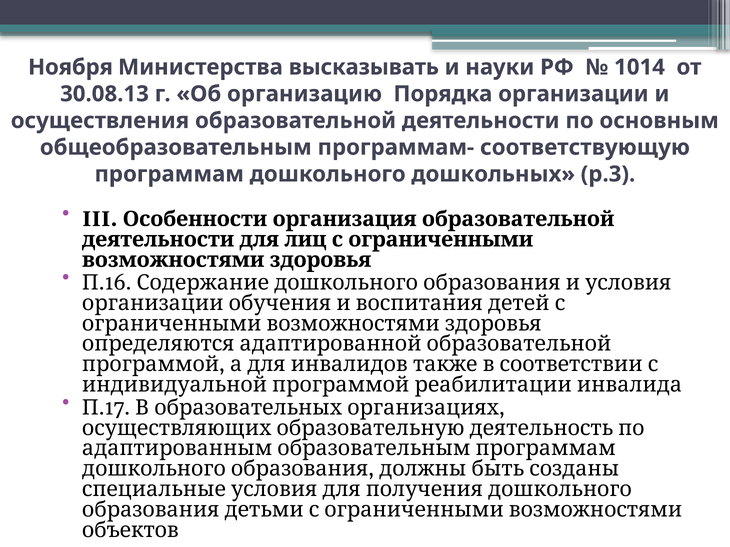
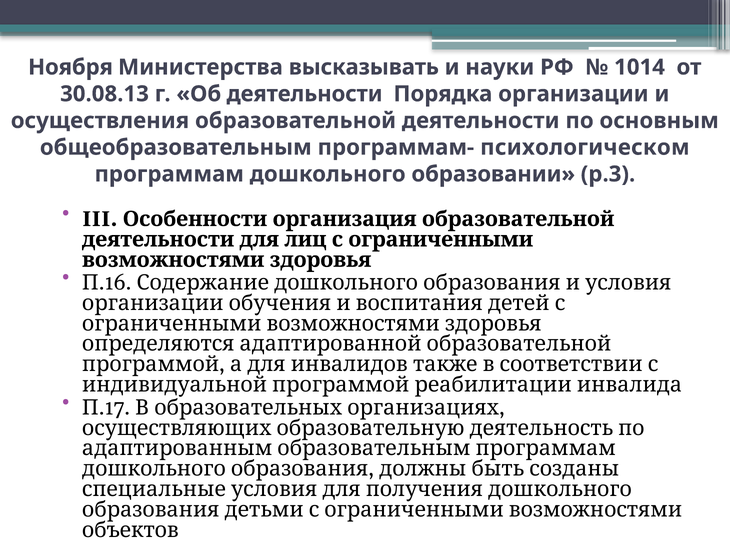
Об организацию: организацию -> деятельности
соответствующую: соответствующую -> психологическом
дошкольных: дошкольных -> образовании
